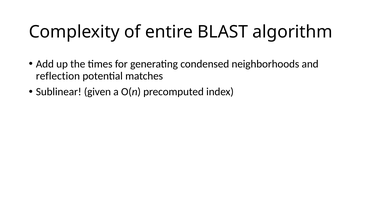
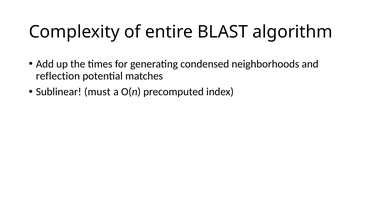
given: given -> must
